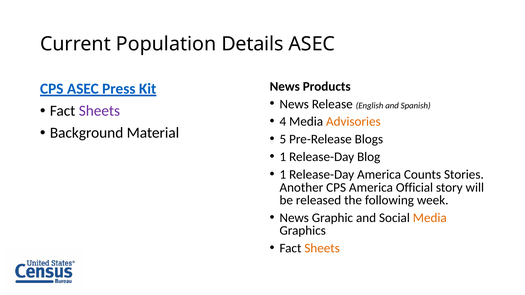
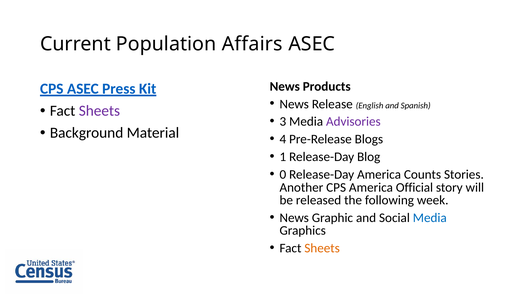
Details: Details -> Affairs
4: 4 -> 3
Advisories colour: orange -> purple
5: 5 -> 4
1 at (283, 175): 1 -> 0
Media at (430, 218) colour: orange -> blue
